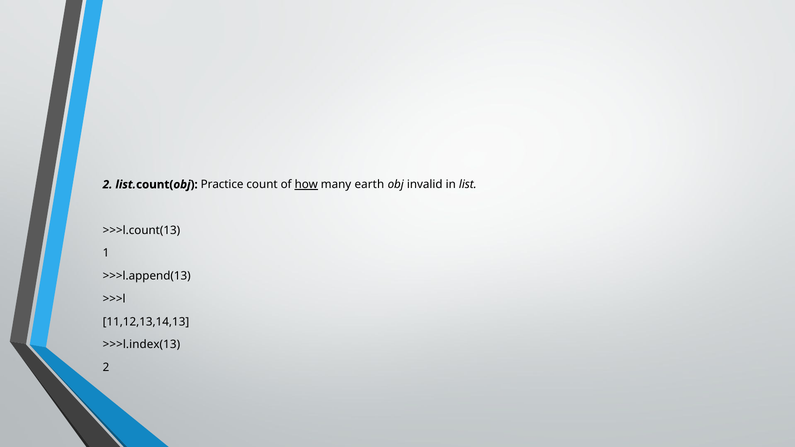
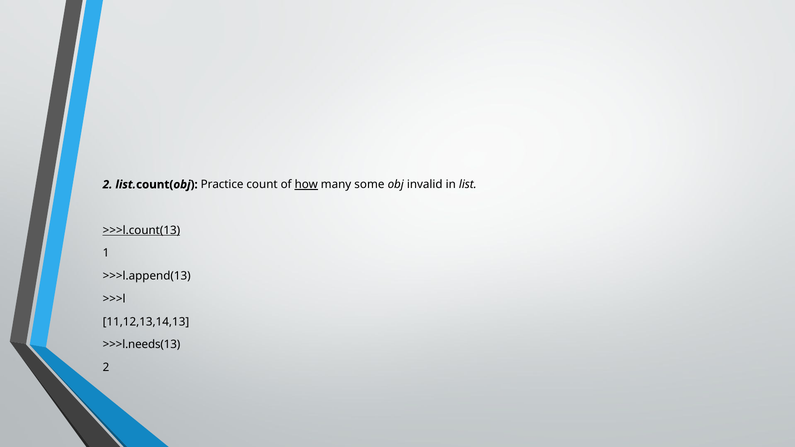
earth: earth -> some
>>>l.count(13 underline: none -> present
>>>l.index(13: >>>l.index(13 -> >>>l.needs(13
